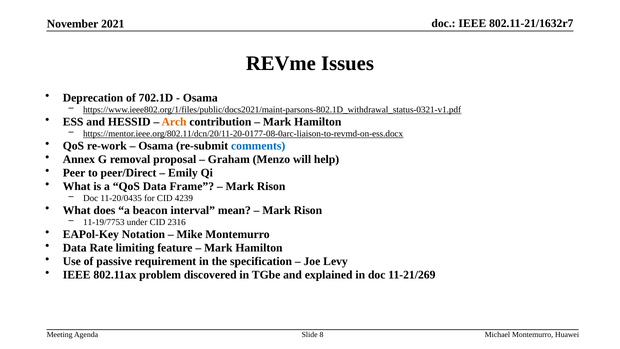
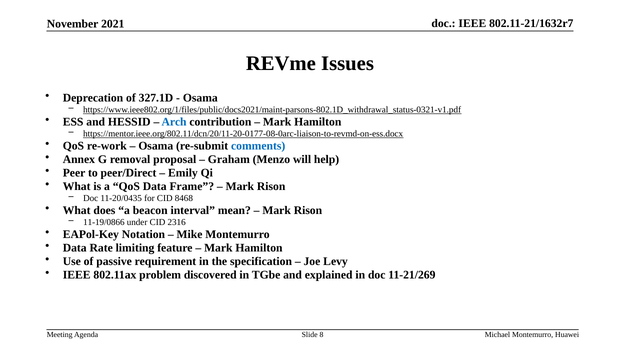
702.1D: 702.1D -> 327.1D
Arch colour: orange -> blue
4239: 4239 -> 8468
11-19/7753: 11-19/7753 -> 11-19/0866
